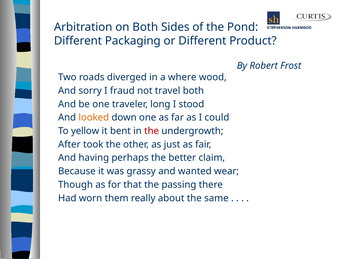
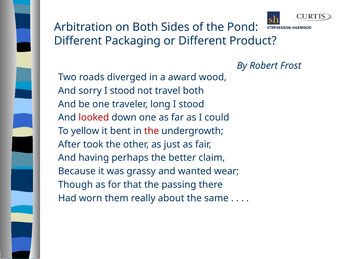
where: where -> award
sorry I fraud: fraud -> stood
looked colour: orange -> red
